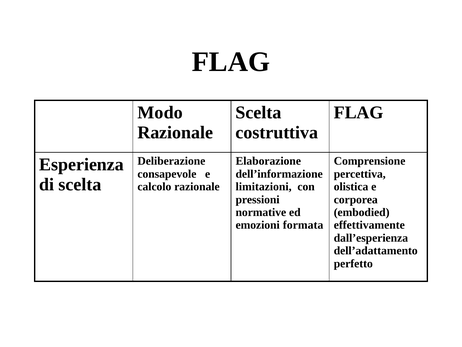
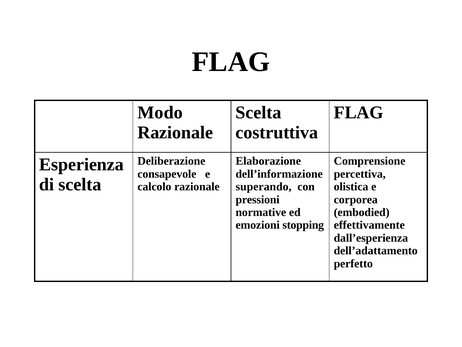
limitazioni: limitazioni -> superando
formata: formata -> stopping
